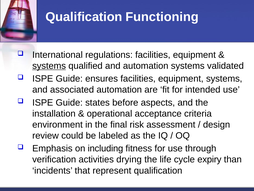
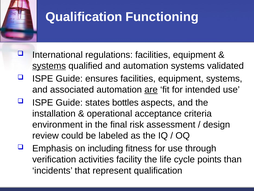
are underline: none -> present
before: before -> bottles
drying: drying -> facility
expiry: expiry -> points
